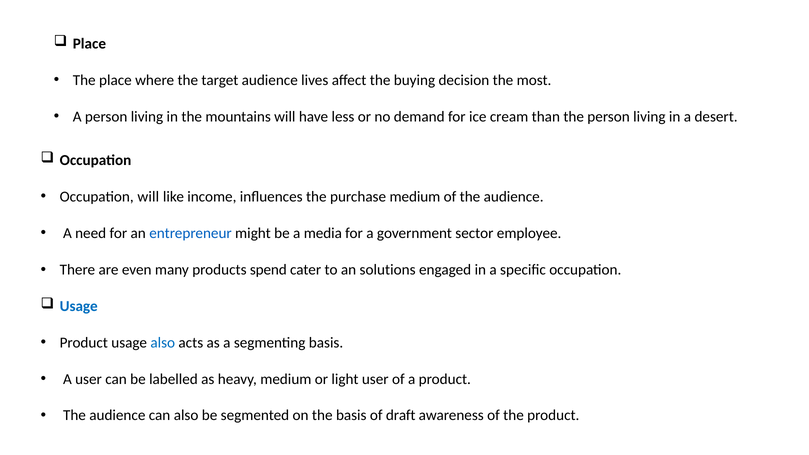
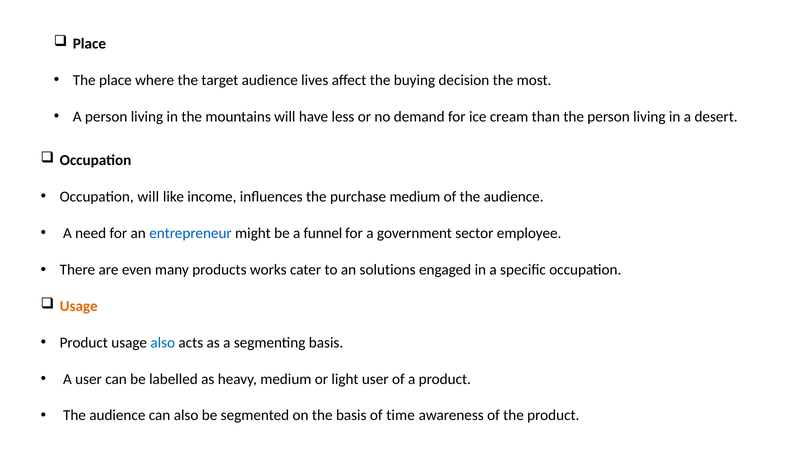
media: media -> funnel
spend: spend -> works
Usage at (79, 306) colour: blue -> orange
draft: draft -> time
